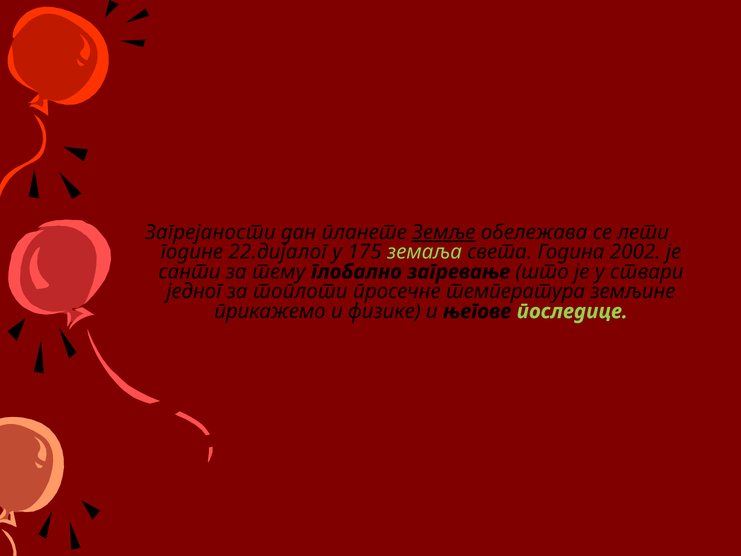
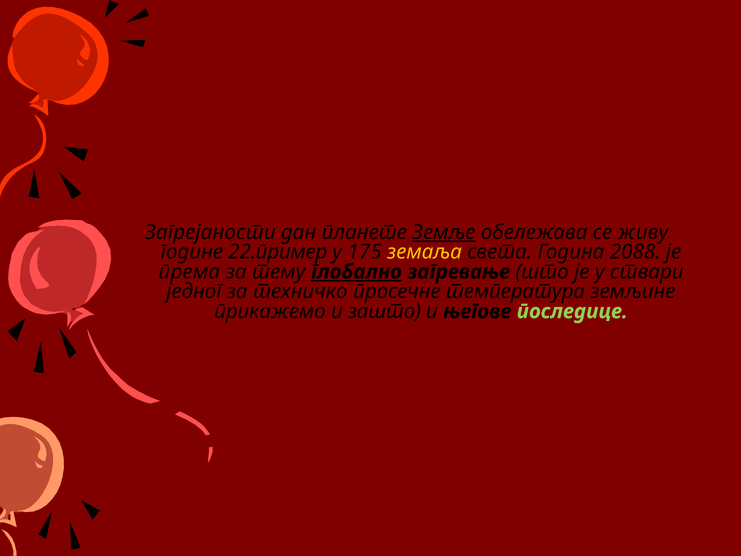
лети: лети -> живу
22.дијалог: 22.дијалог -> 22.пример
земаља colour: light green -> yellow
2002: 2002 -> 2088
санти: санти -> према
глобално underline: none -> present
топлоти: топлоти -> техничко
физике: физике -> зашто
